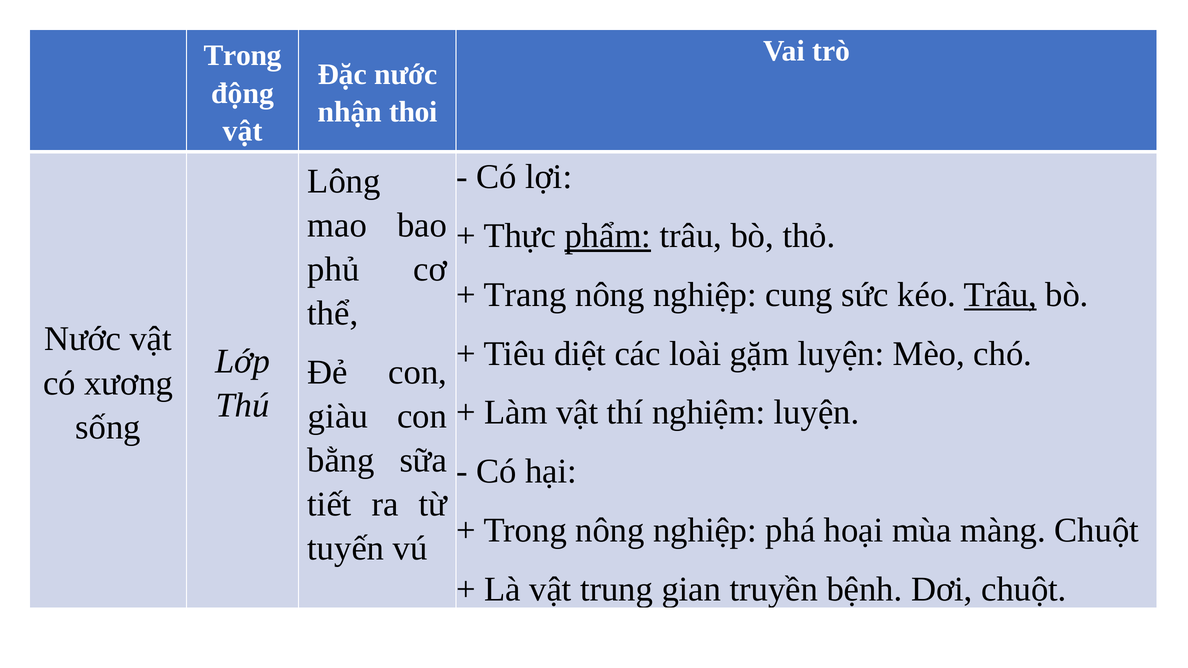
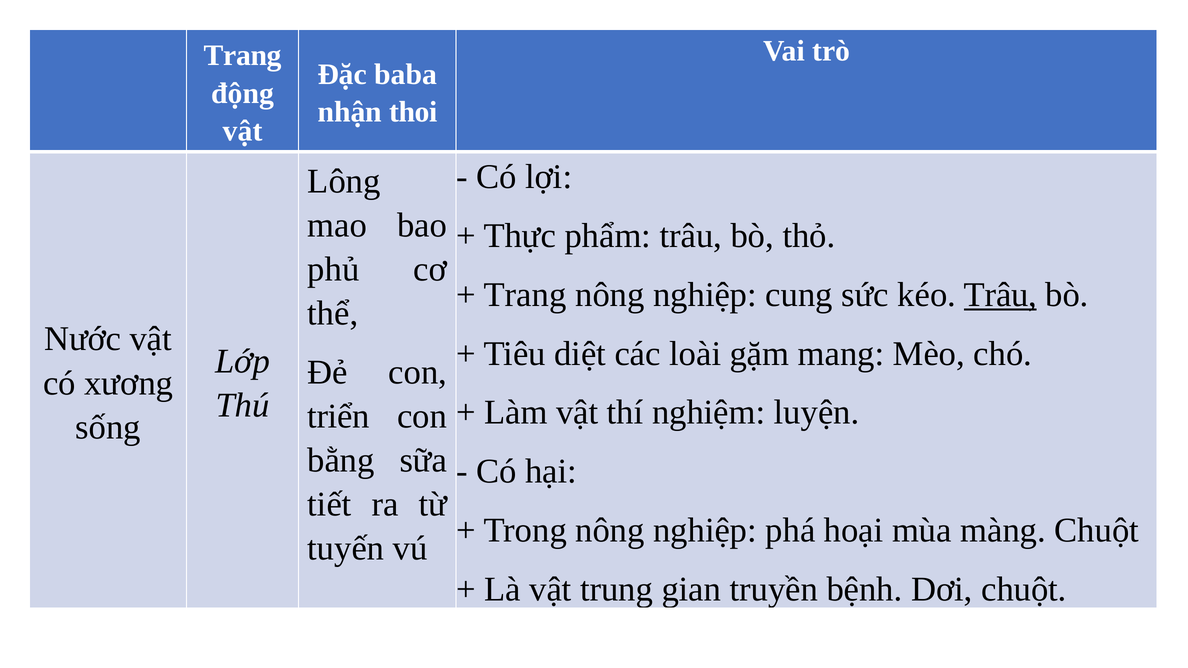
Trong at (243, 56): Trong -> Trang
Đặc nước: nước -> baba
phẩm underline: present -> none
gặm luyện: luyện -> mang
giàu: giàu -> triển
